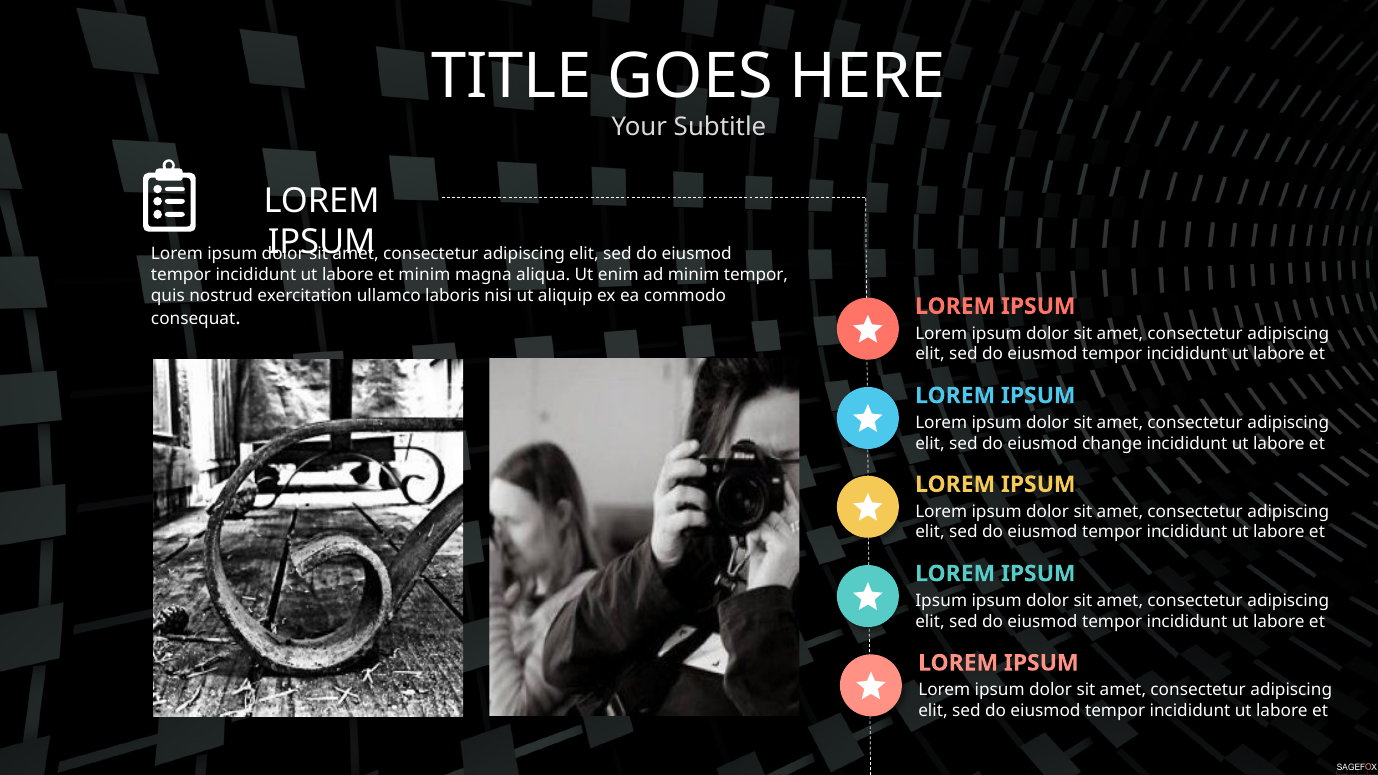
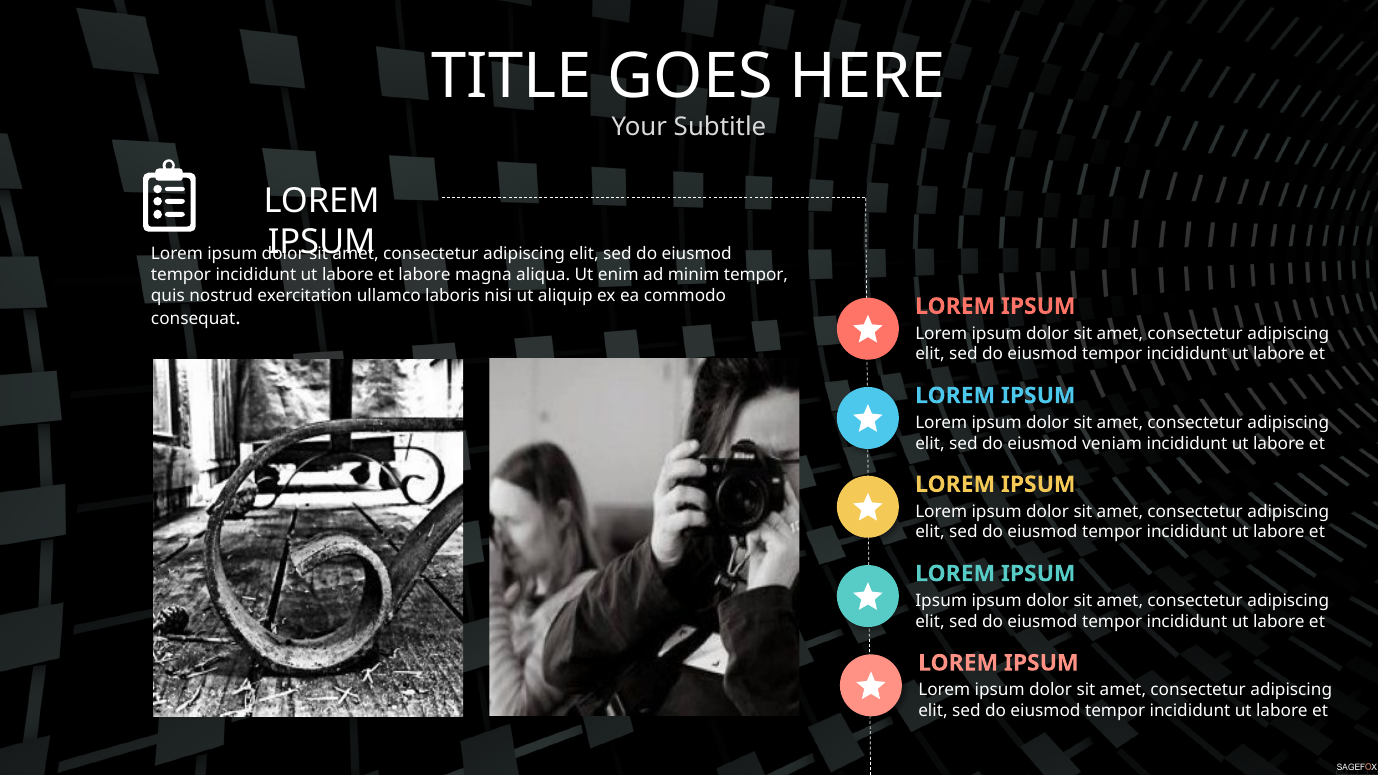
et minim: minim -> labore
change: change -> veniam
